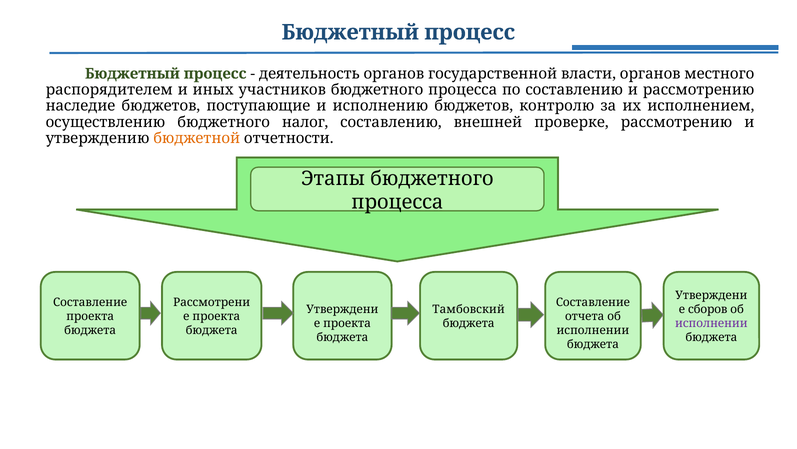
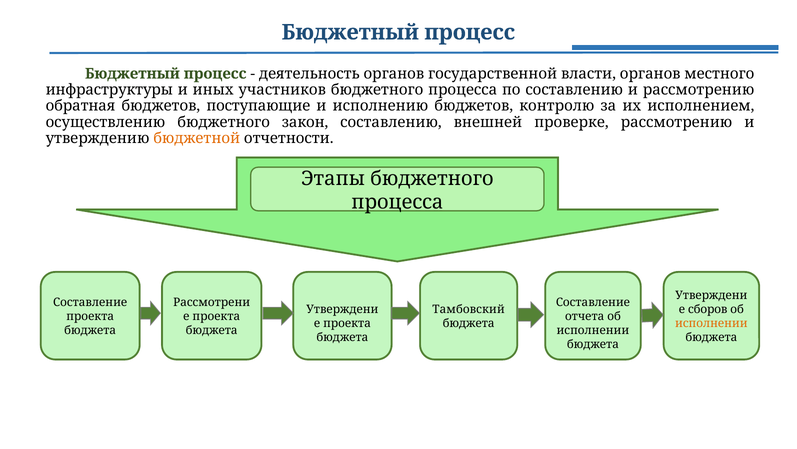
распорядителем: распорядителем -> инфраструктуры
наследие: наследие -> обратная
налог: налог -> закон
исполнении at (711, 323) colour: purple -> orange
